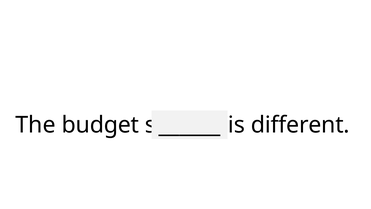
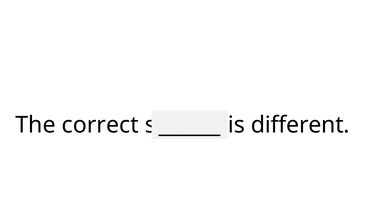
budget: budget -> correct
